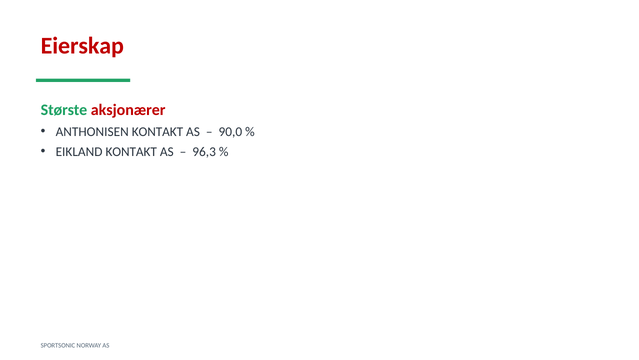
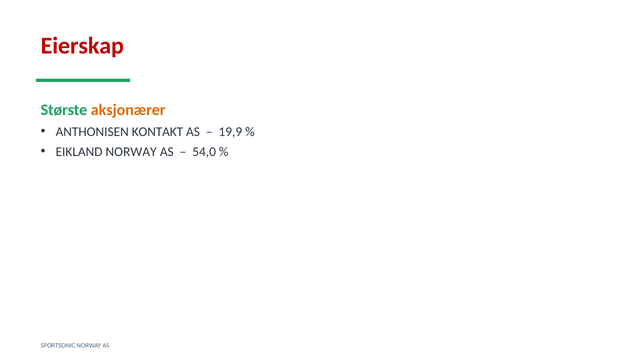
aksjonærer colour: red -> orange
90,0: 90,0 -> 19,9
EIKLAND KONTAKT: KONTAKT -> NORWAY
96,3: 96,3 -> 54,0
